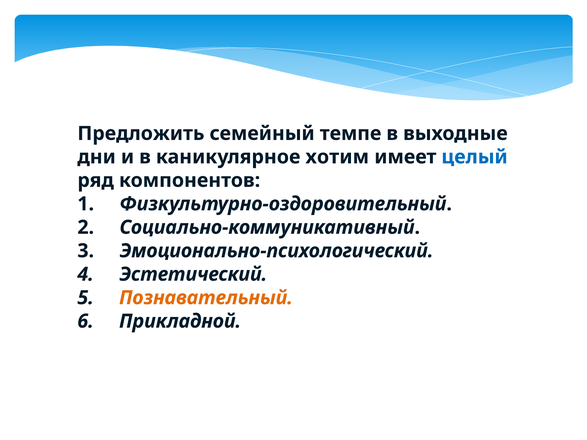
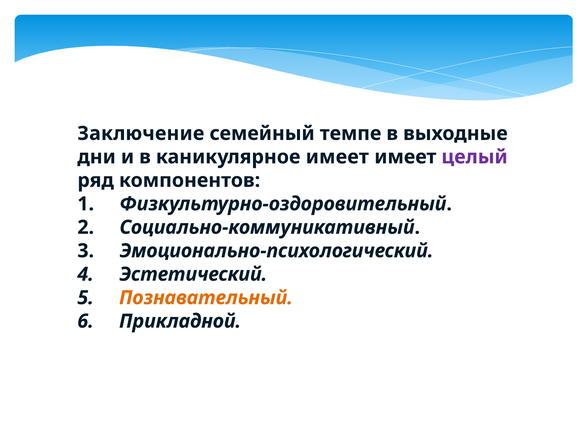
Предложить: Предложить -> Заключение
каникулярное хотим: хотим -> имеет
целый colour: blue -> purple
